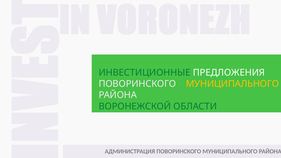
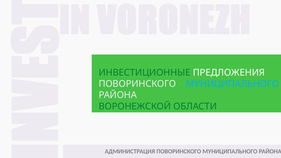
МУНИЦИПАЛЬНОГО at (232, 84) colour: yellow -> light blue
